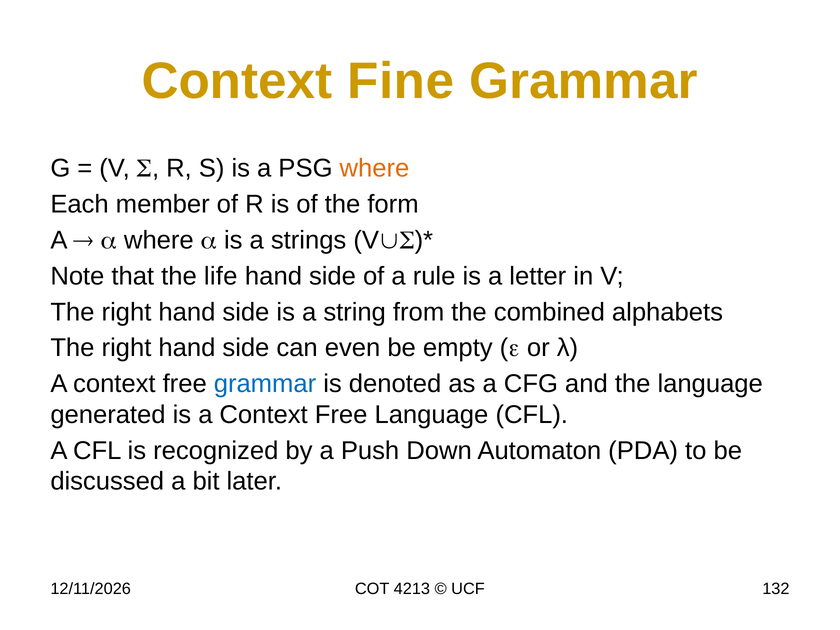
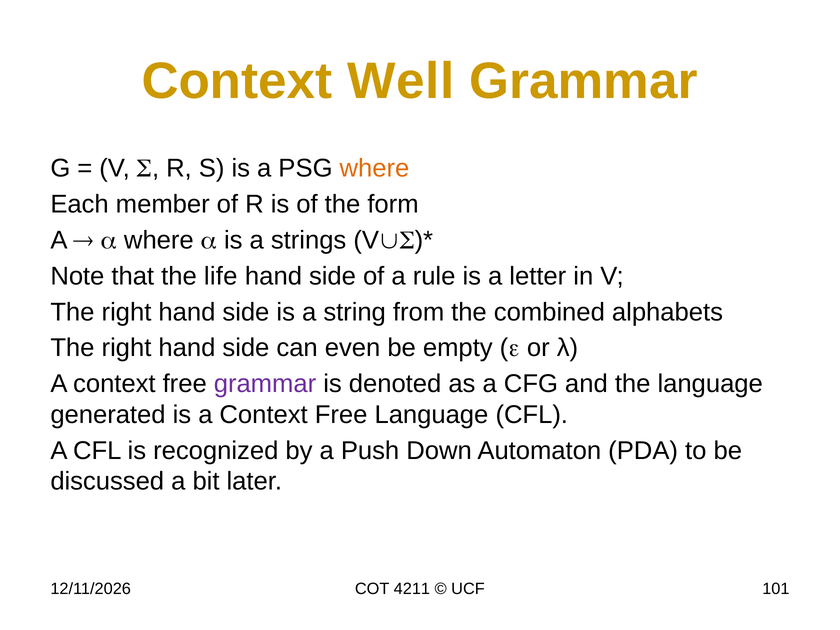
Fine: Fine -> Well
grammar at (265, 384) colour: blue -> purple
4213: 4213 -> 4211
132: 132 -> 101
